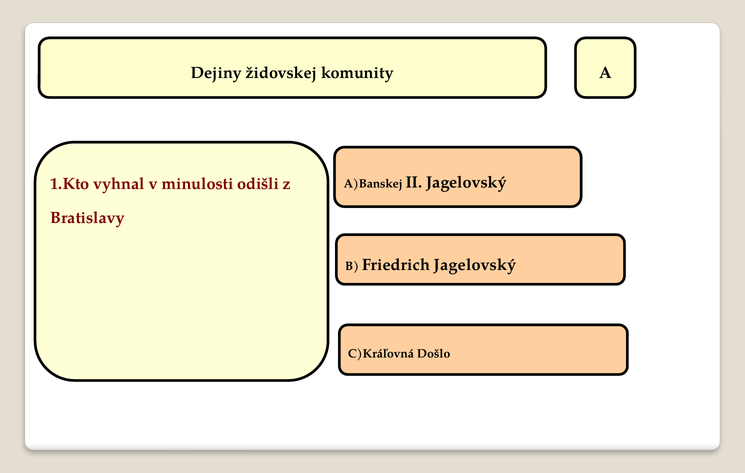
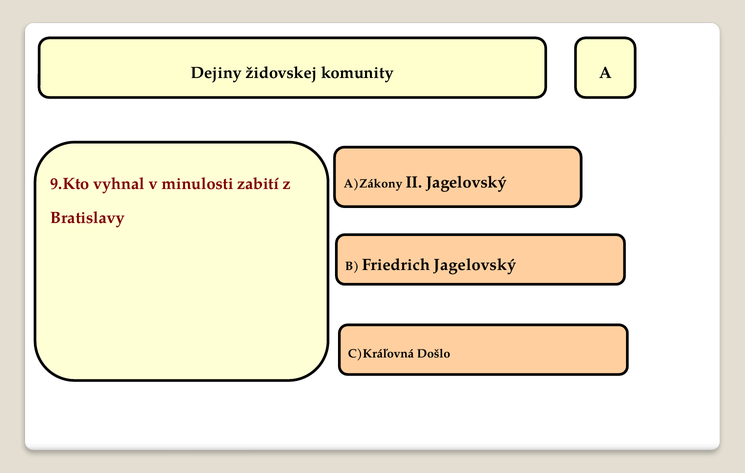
1.Kto: 1.Kto -> 9.Kto
odišli: odišli -> zabití
A)Banskej: A)Banskej -> A)Zákony
